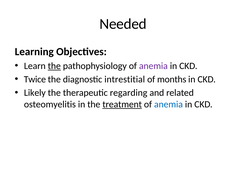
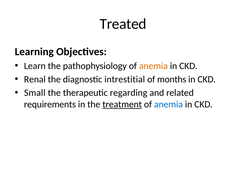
Needed: Needed -> Treated
the at (54, 66) underline: present -> none
anemia at (153, 66) colour: purple -> orange
Twice: Twice -> Renal
Likely: Likely -> Small
osteomyelitis: osteomyelitis -> requirements
